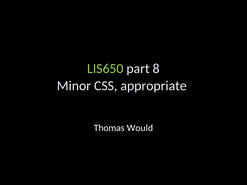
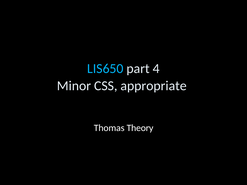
LIS650 colour: light green -> light blue
8: 8 -> 4
Would: Would -> Theory
